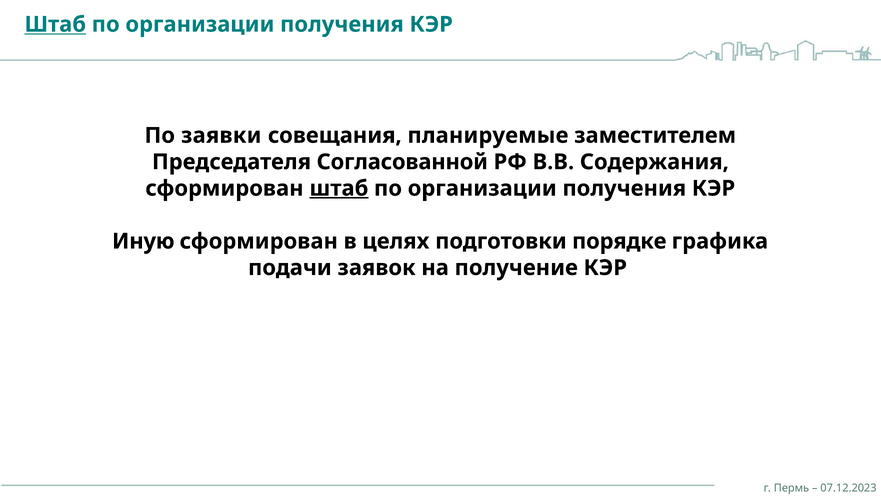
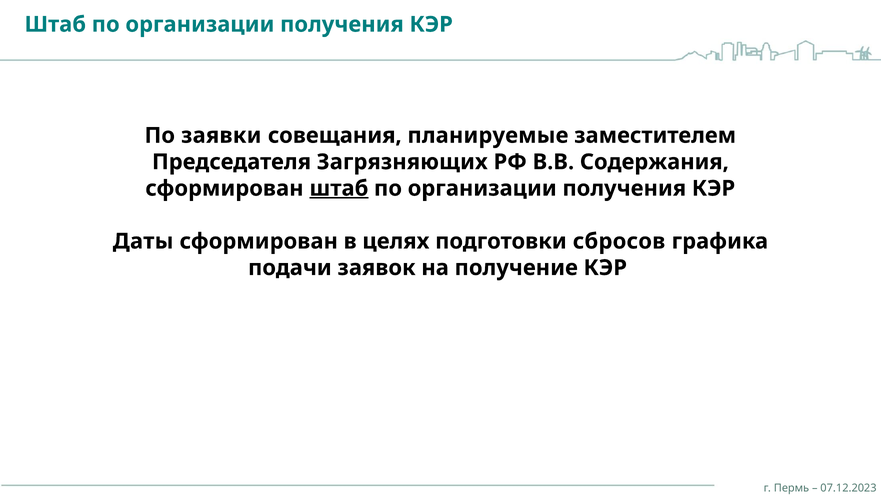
Штаб at (55, 24) underline: present -> none
Согласованной: Согласованной -> Загрязняющих
Иную: Иную -> Даты
порядке: порядке -> сбросов
